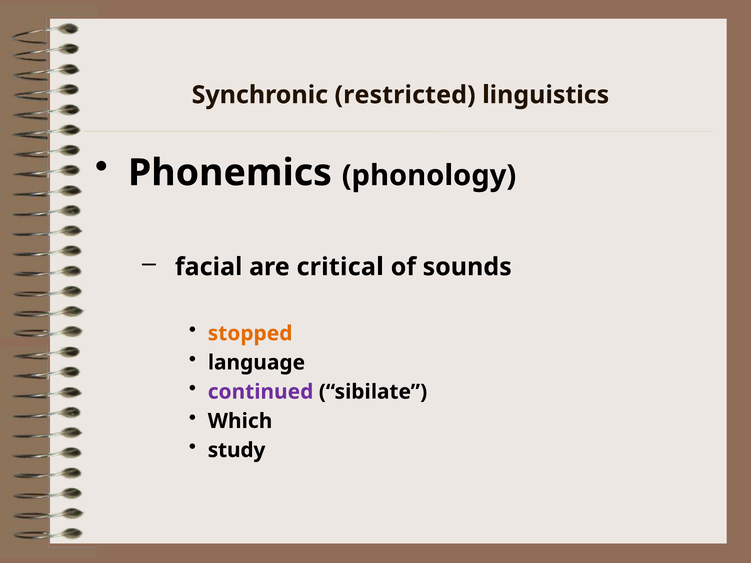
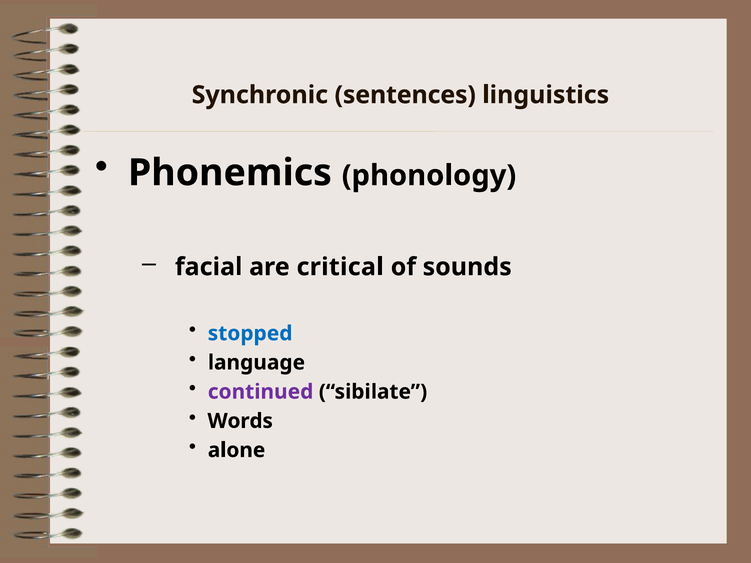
restricted: restricted -> sentences
stopped colour: orange -> blue
Which: Which -> Words
study: study -> alone
